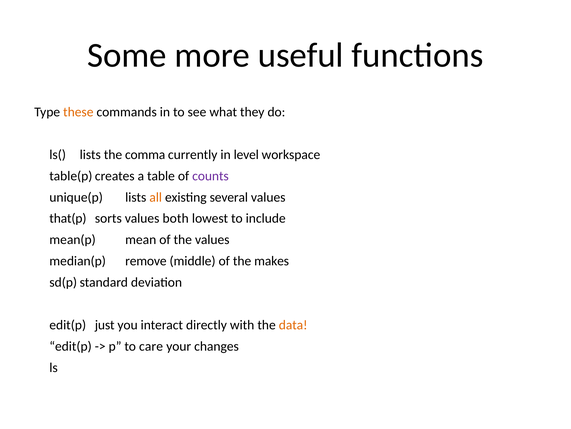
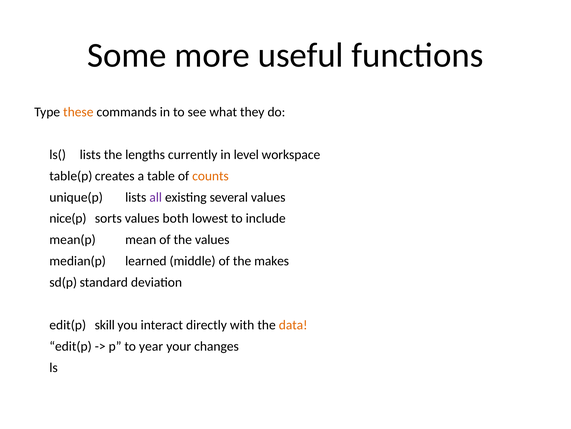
comma: comma -> lengths
counts colour: purple -> orange
all colour: orange -> purple
that(p: that(p -> nice(p
remove: remove -> learned
just: just -> skill
care: care -> year
